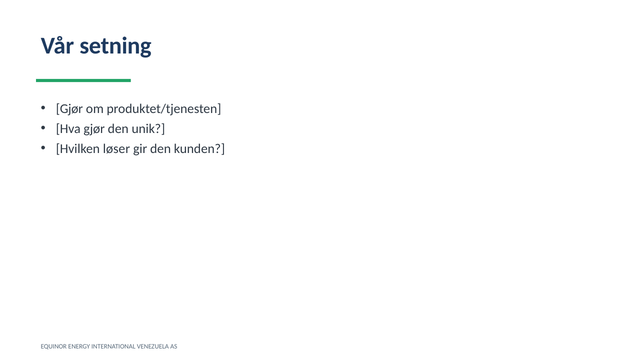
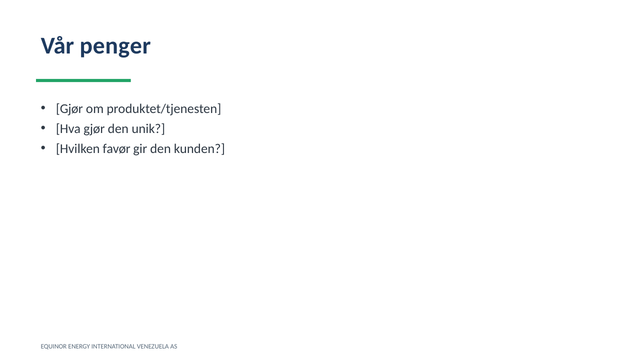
setning: setning -> penger
løser: løser -> favør
